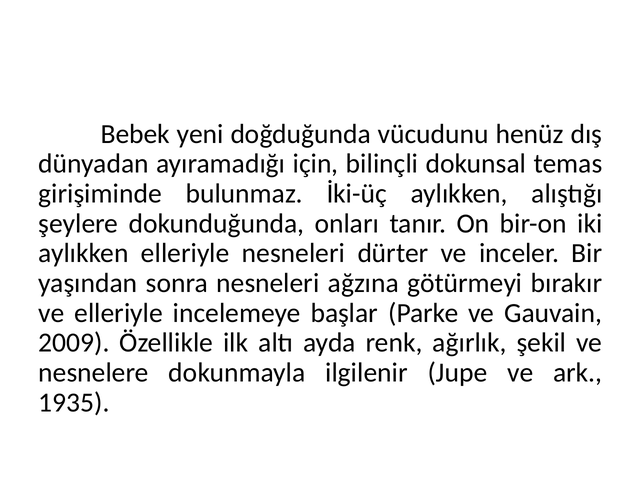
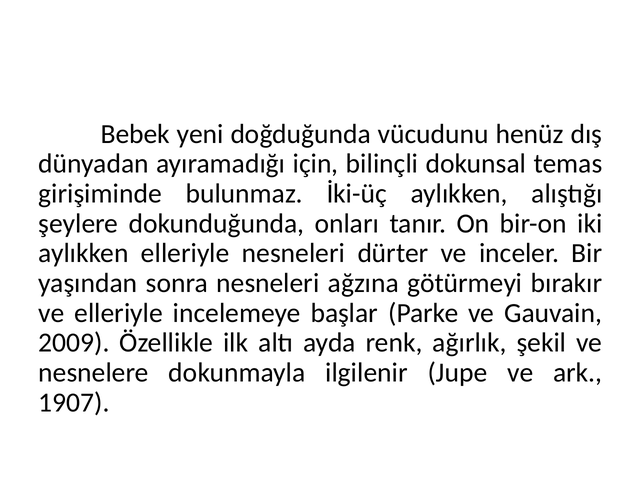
1935: 1935 -> 1907
